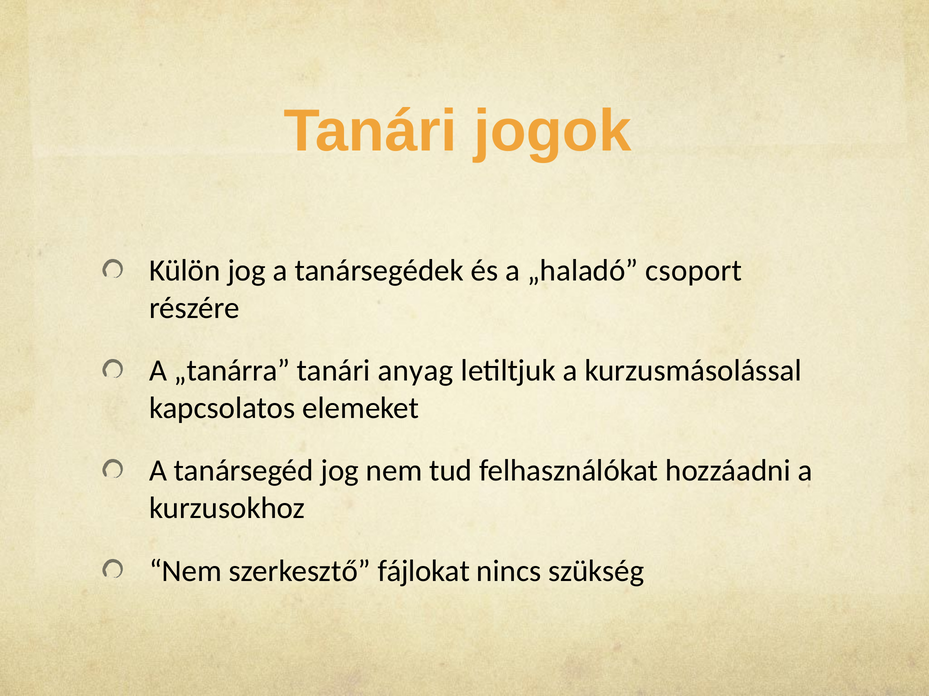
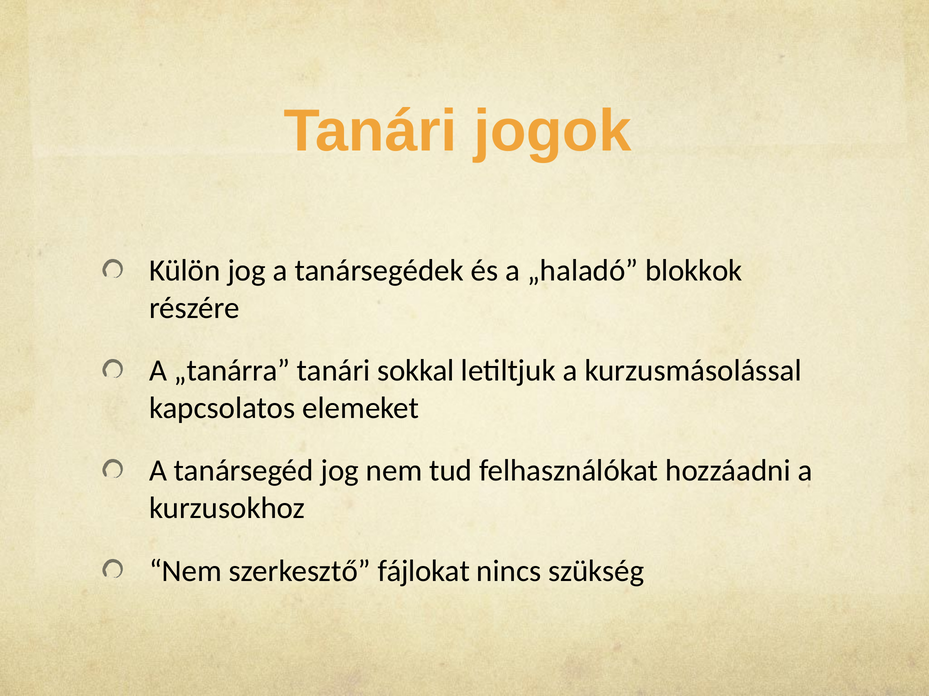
csoport: csoport -> blokkok
anyag: anyag -> sokkal
